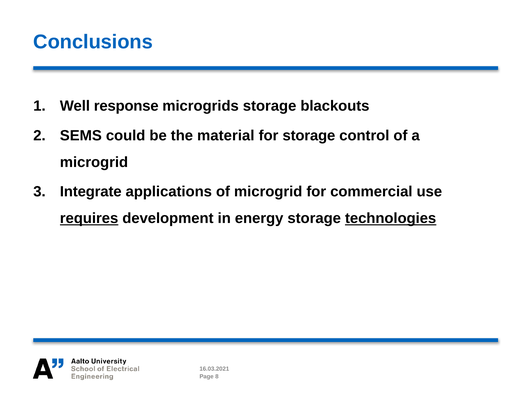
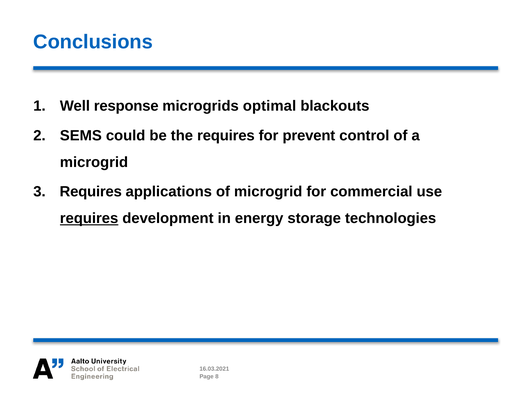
microgrids storage: storage -> optimal
the material: material -> requires
for storage: storage -> prevent
Integrate at (91, 192): Integrate -> Requires
technologies underline: present -> none
